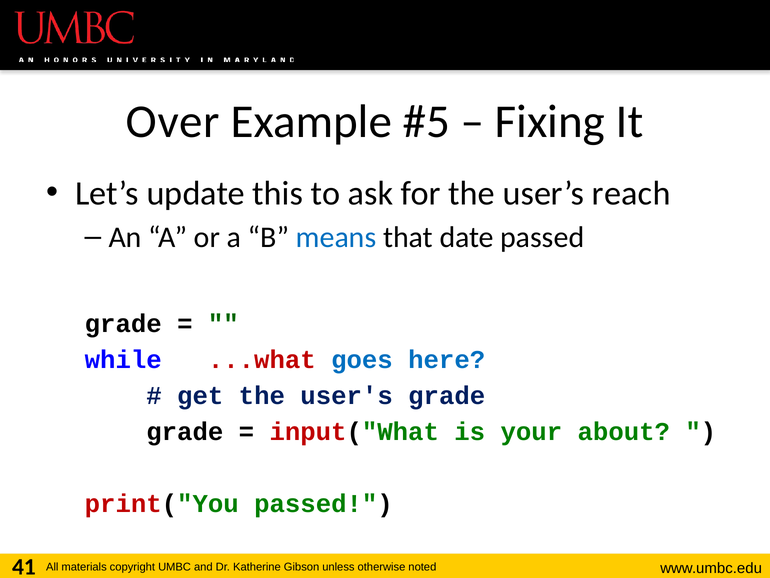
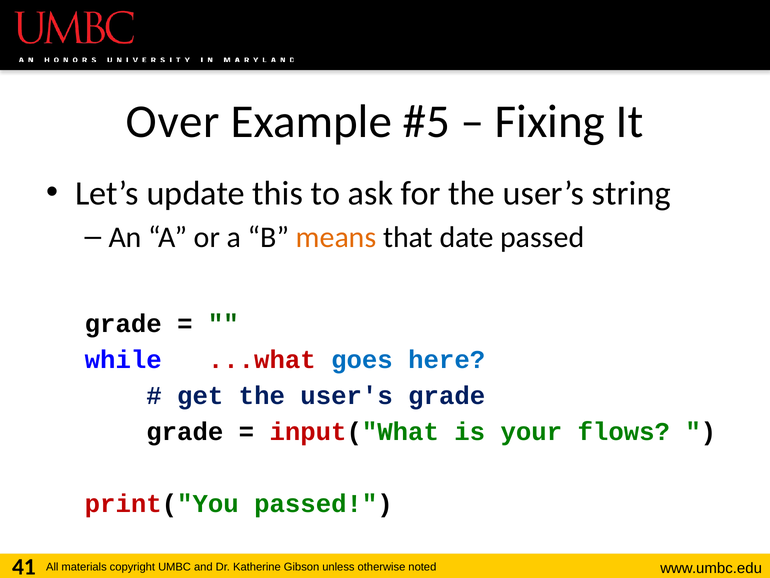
reach: reach -> string
means colour: blue -> orange
about: about -> flows
